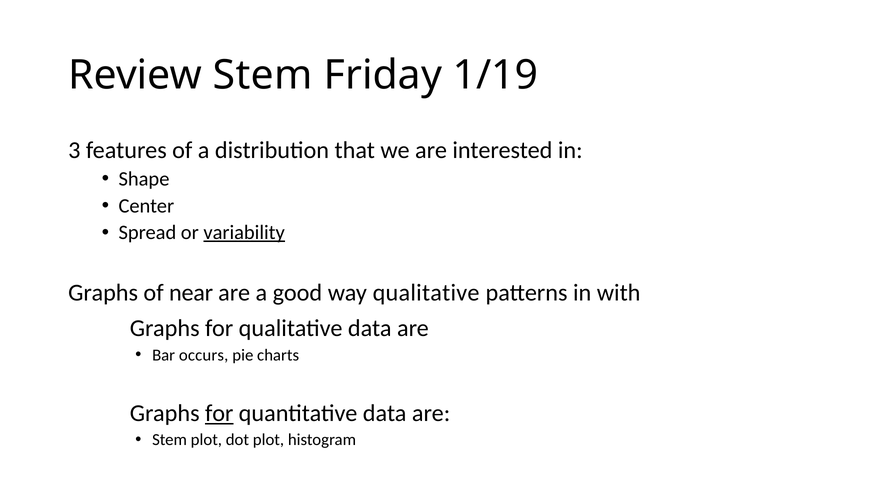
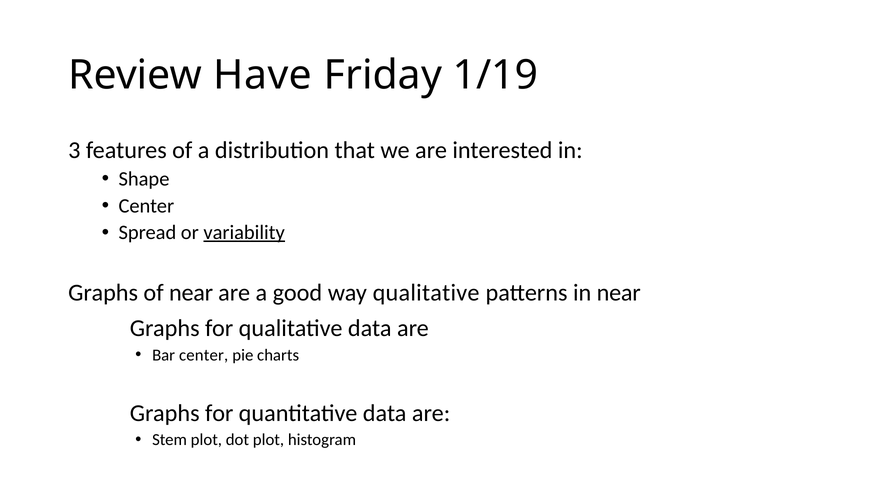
Review Stem: Stem -> Have
in with: with -> near
Bar occurs: occurs -> center
for at (219, 413) underline: present -> none
